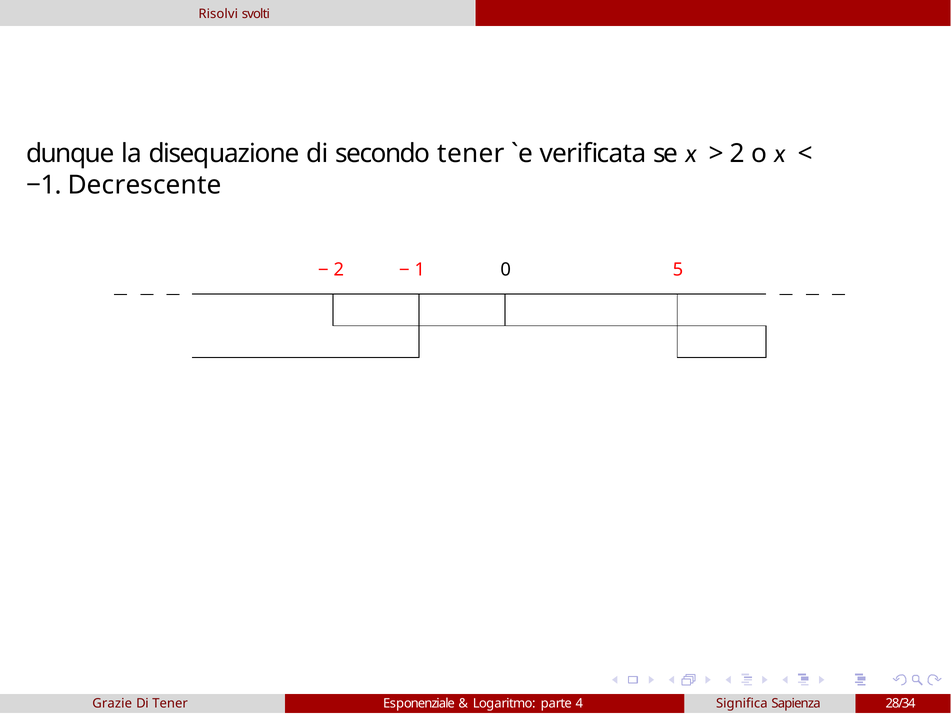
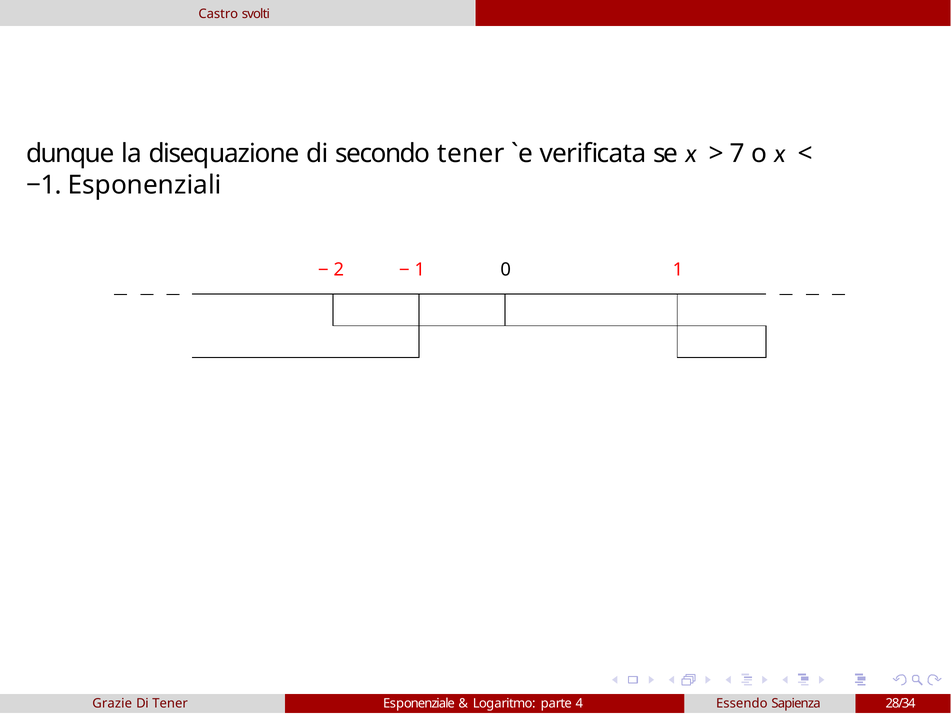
Risolvi: Risolvi -> Castro
2 at (737, 154): 2 -> 7
Decrescente: Decrescente -> Esponenziali
5 at (678, 270): 5 -> 1
Significa: Significa -> Essendo
